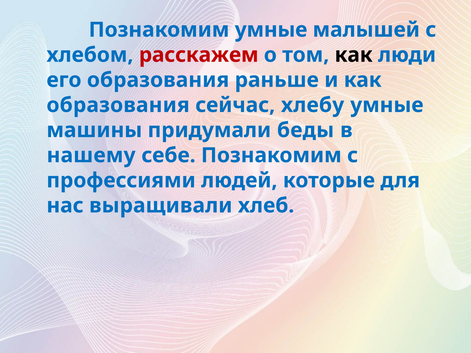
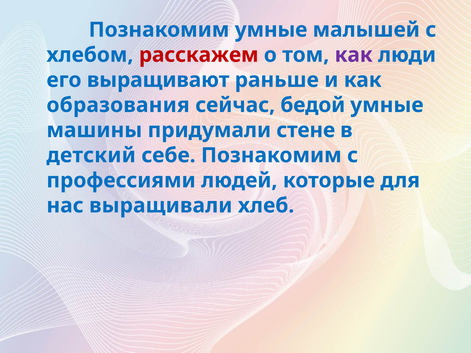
как at (354, 55) colour: black -> purple
его образования: образования -> выращивают
хлебу: хлебу -> бедой
беды: беды -> стене
нашему: нашему -> детский
